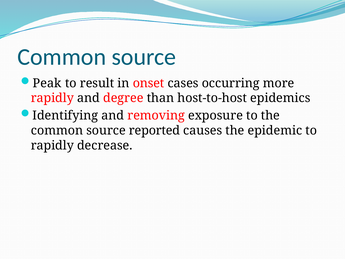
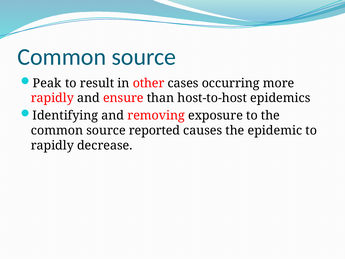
onset: onset -> other
degree: degree -> ensure
